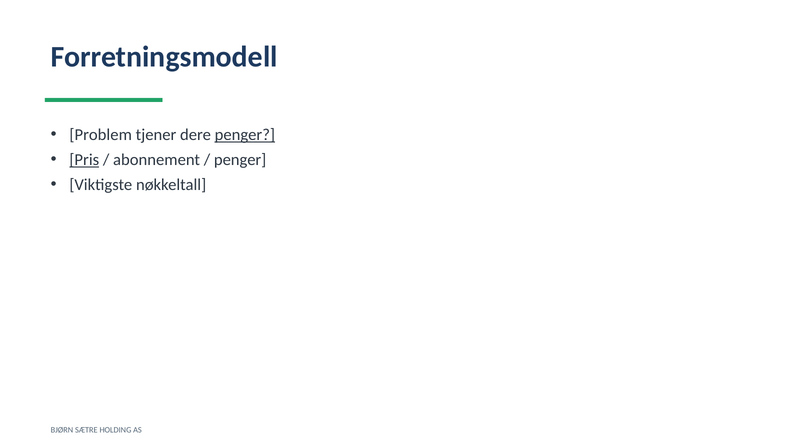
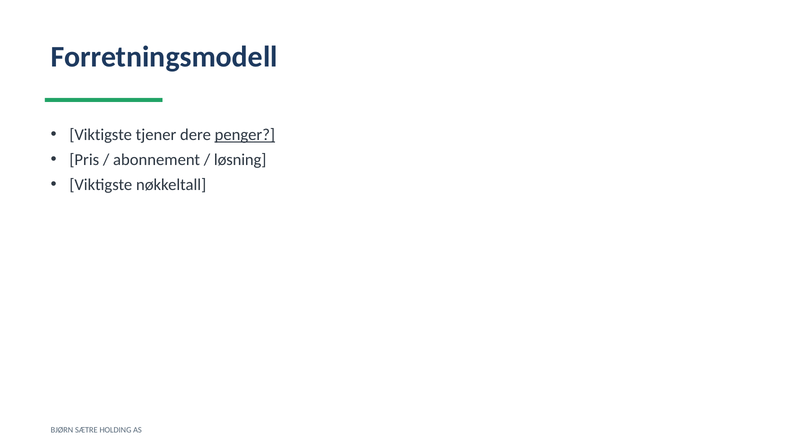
Problem at (101, 135): Problem -> Viktigste
Pris underline: present -> none
penger at (240, 160): penger -> løsning
